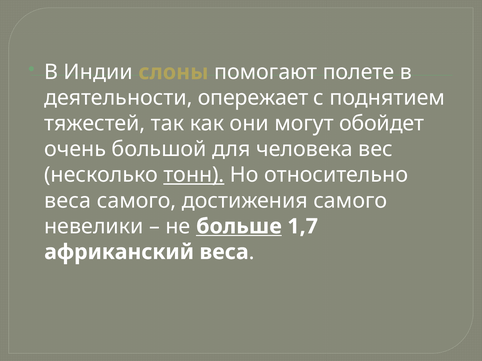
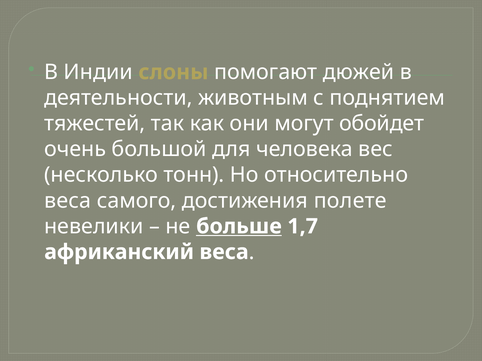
полете: полете -> дюжей
опережает: опережает -> животным
тонн underline: present -> none
достижения самого: самого -> полете
